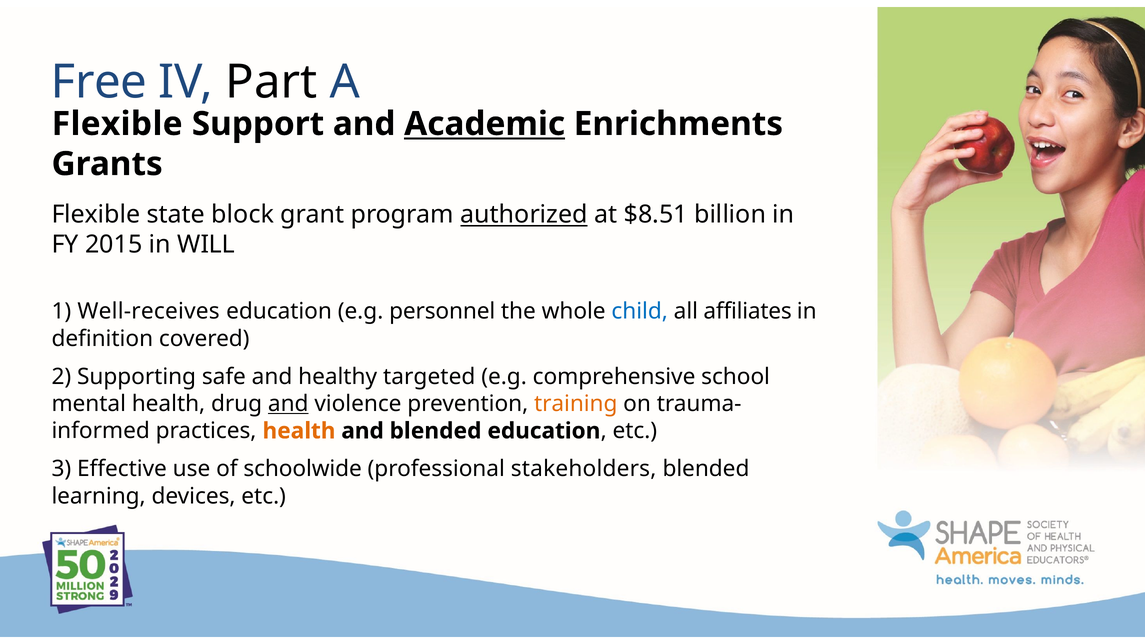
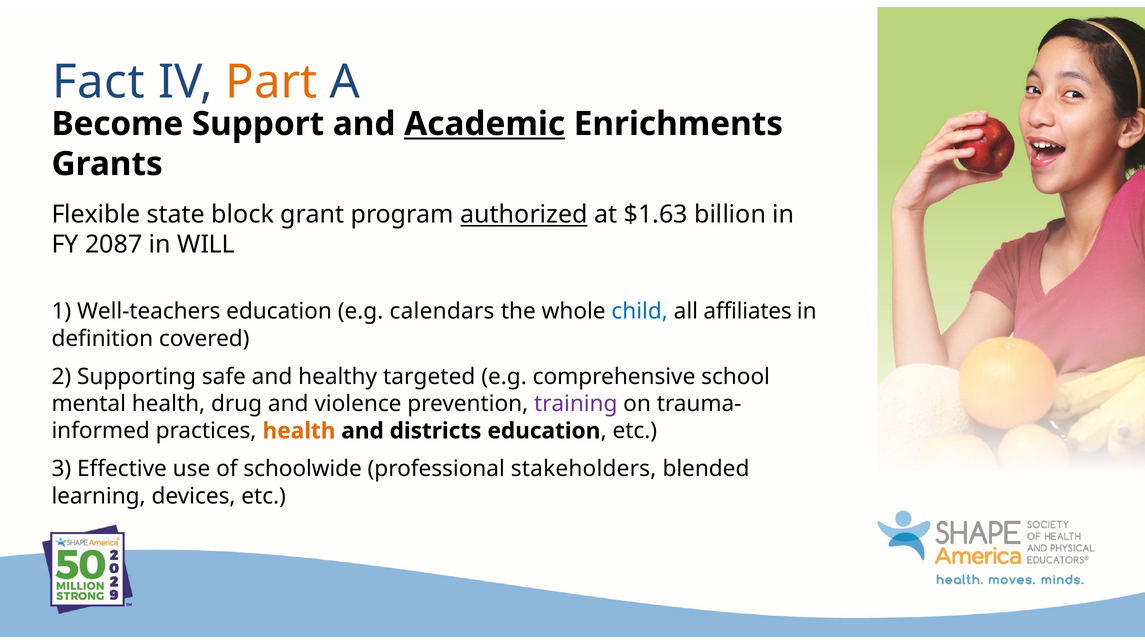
Free: Free -> Fact
Part colour: black -> orange
Flexible at (117, 124): Flexible -> Become
$8.51: $8.51 -> $1.63
2015: 2015 -> 2087
Well-receives: Well-receives -> Well-teachers
personnel: personnel -> calendars
and at (288, 404) underline: present -> none
training colour: orange -> purple
and blended: blended -> districts
